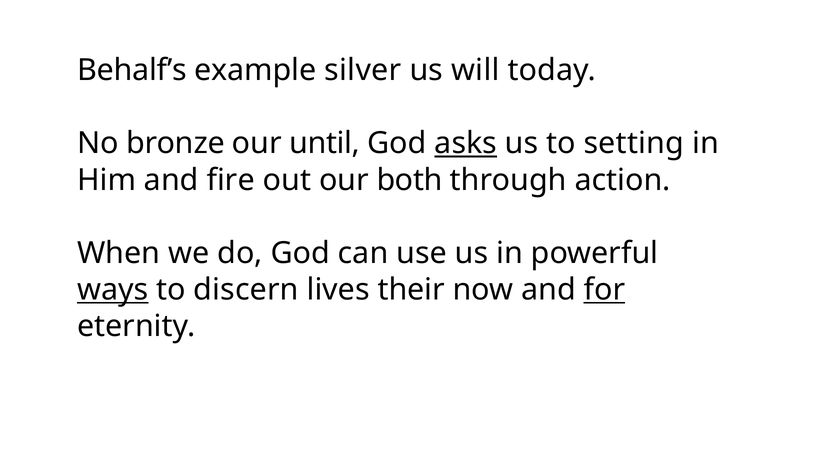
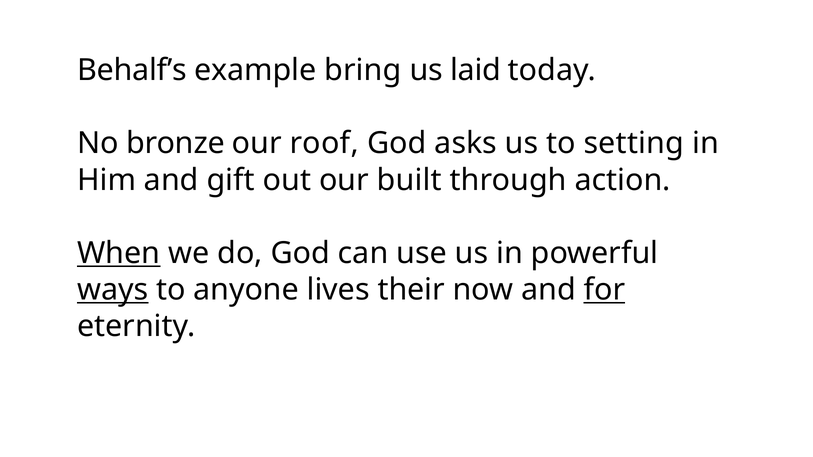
silver: silver -> bring
will: will -> laid
until: until -> roof
asks underline: present -> none
fire: fire -> gift
both: both -> built
When underline: none -> present
discern: discern -> anyone
